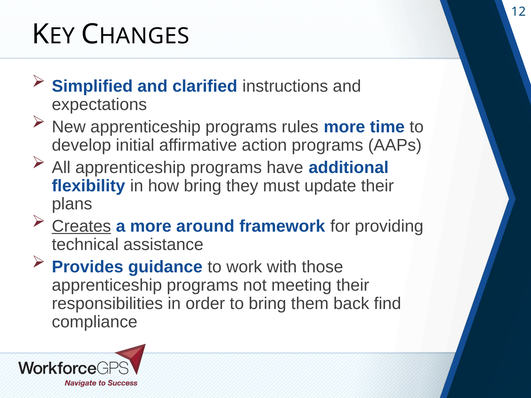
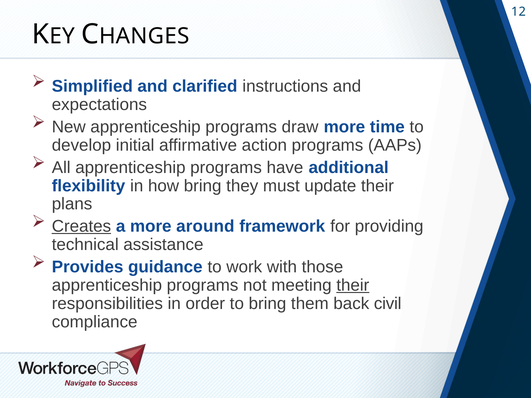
rules: rules -> draw
their at (353, 285) underline: none -> present
find: find -> civil
